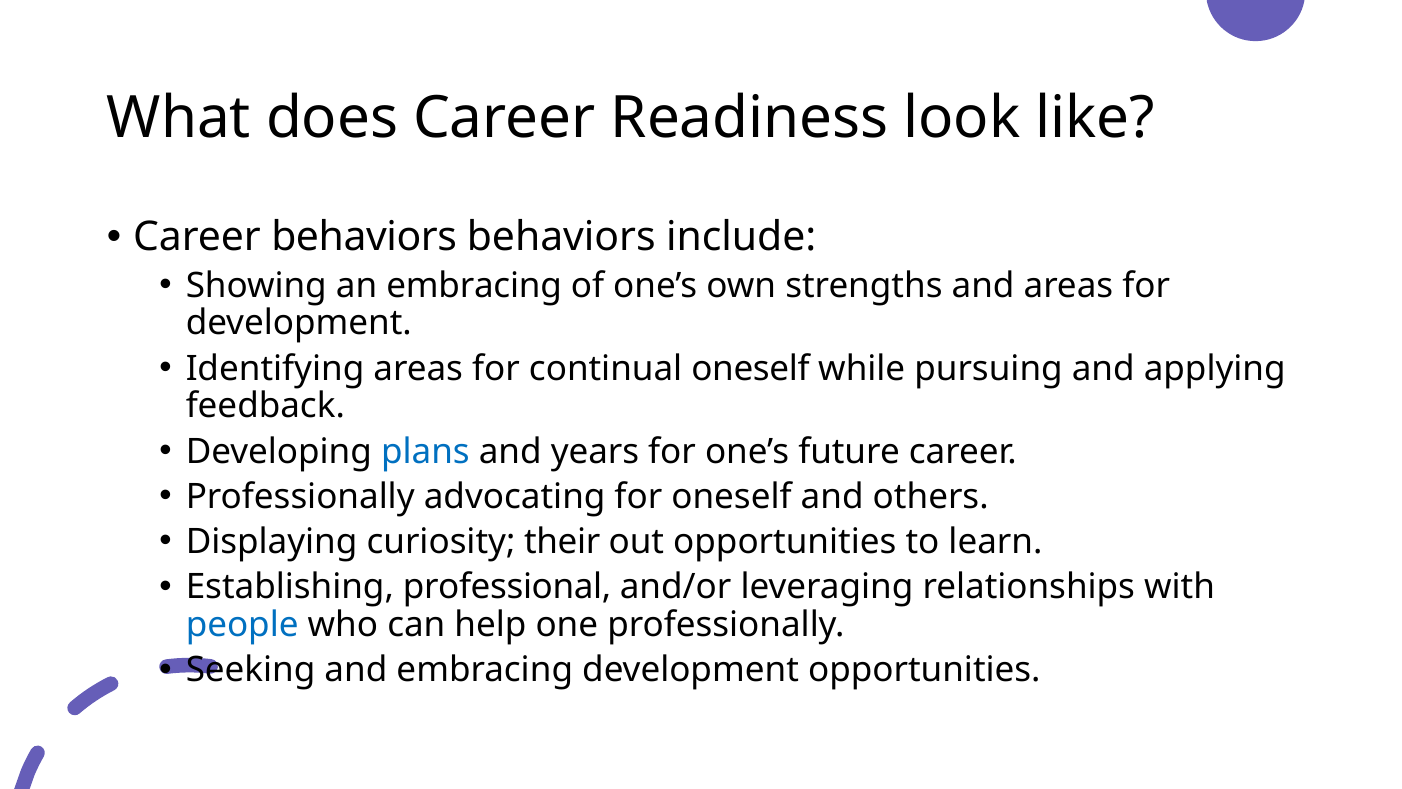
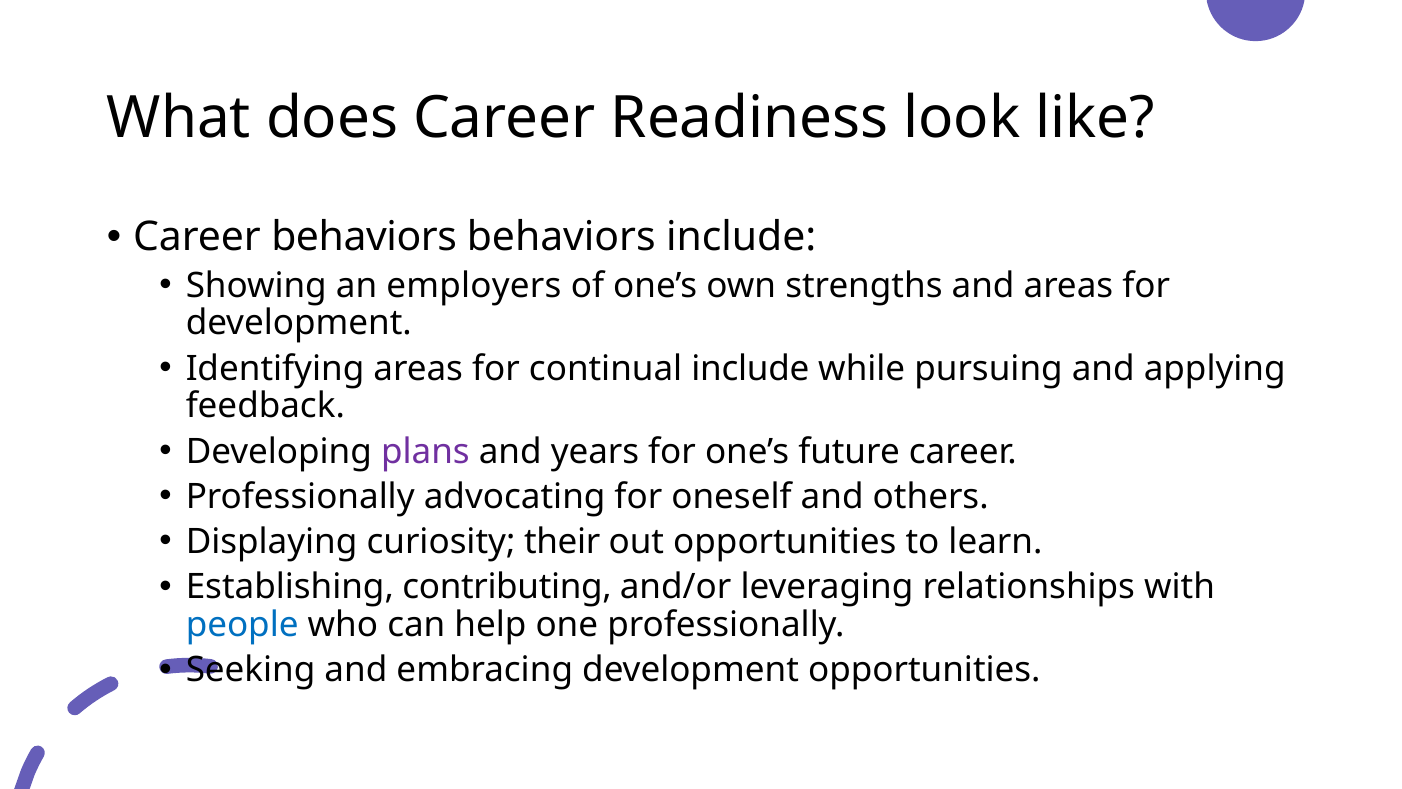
an embracing: embracing -> employers
continual oneself: oneself -> include
plans colour: blue -> purple
professional: professional -> contributing
